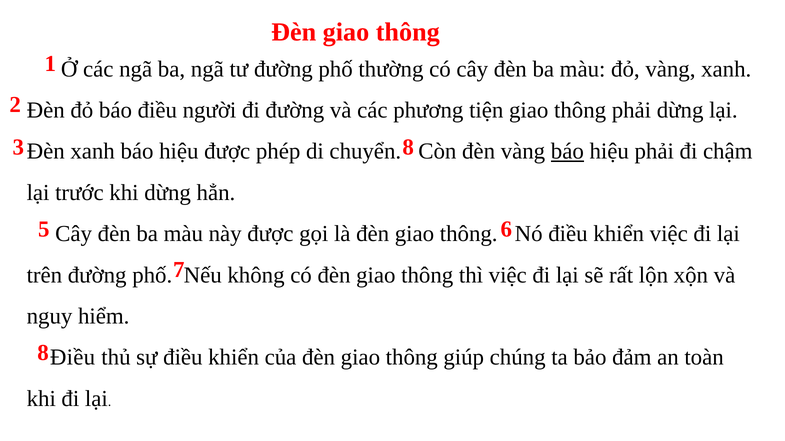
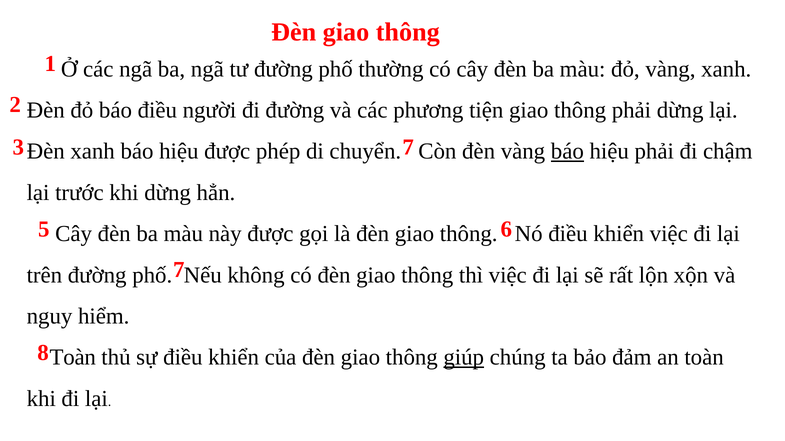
3 8: 8 -> 7
Điều at (73, 358): Điều -> Toàn
giúp underline: none -> present
